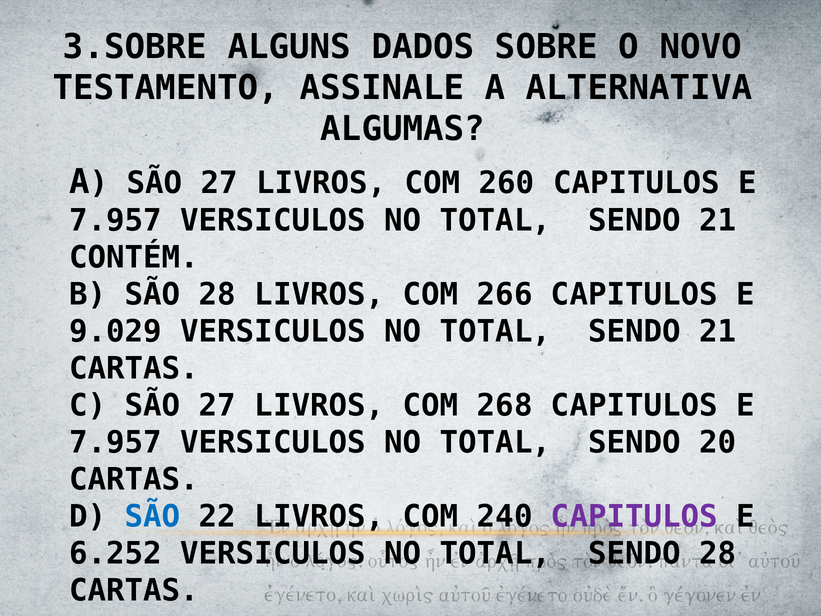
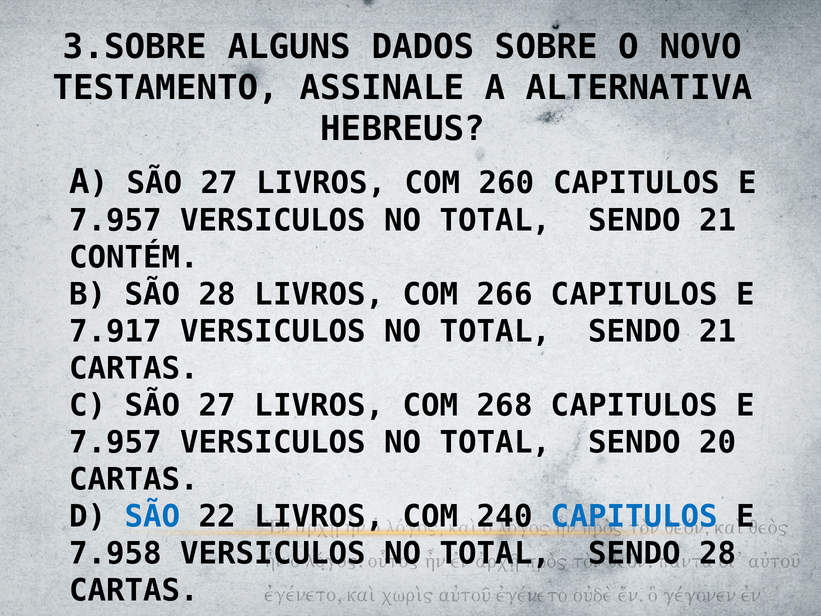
ALGUMAS: ALGUMAS -> HEBREUS
9.029: 9.029 -> 7.917
CAPITULOS at (634, 517) colour: purple -> blue
6.252: 6.252 -> 7.958
